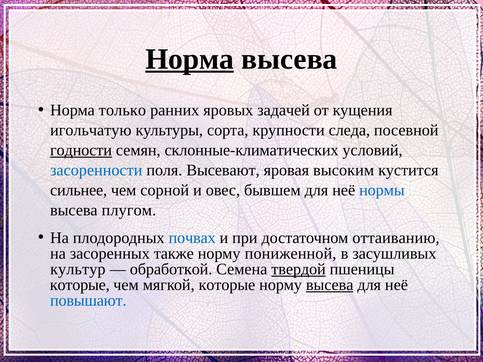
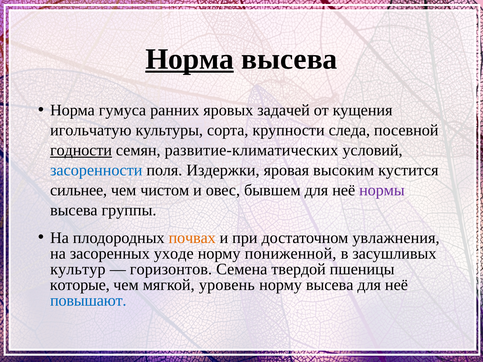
только: только -> гумуса
склонные-климатических: склонные-климатических -> развитие-климатических
Высевают: Высевают -> Издержки
сорной: сорной -> чистом
нормы colour: blue -> purple
плугом: плугом -> группы
почвах colour: blue -> orange
оттаиванию: оттаиванию -> увлажнения
также: также -> уходе
обработкой: обработкой -> горизонтов
твердой underline: present -> none
мягкой которые: которые -> уровень
высева at (330, 285) underline: present -> none
